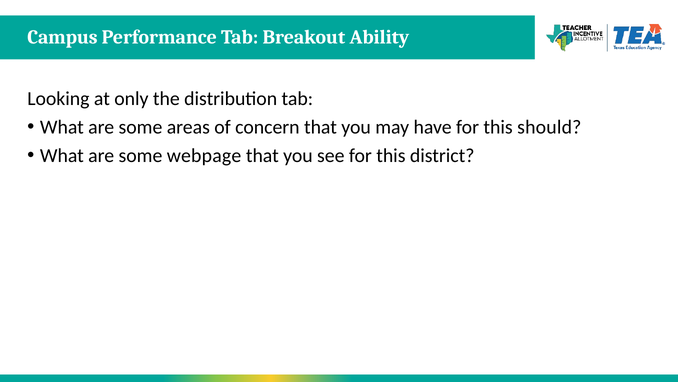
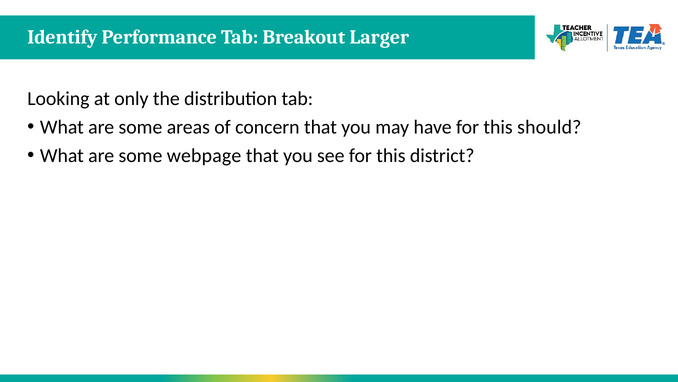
Campus: Campus -> Identify
Ability: Ability -> Larger
